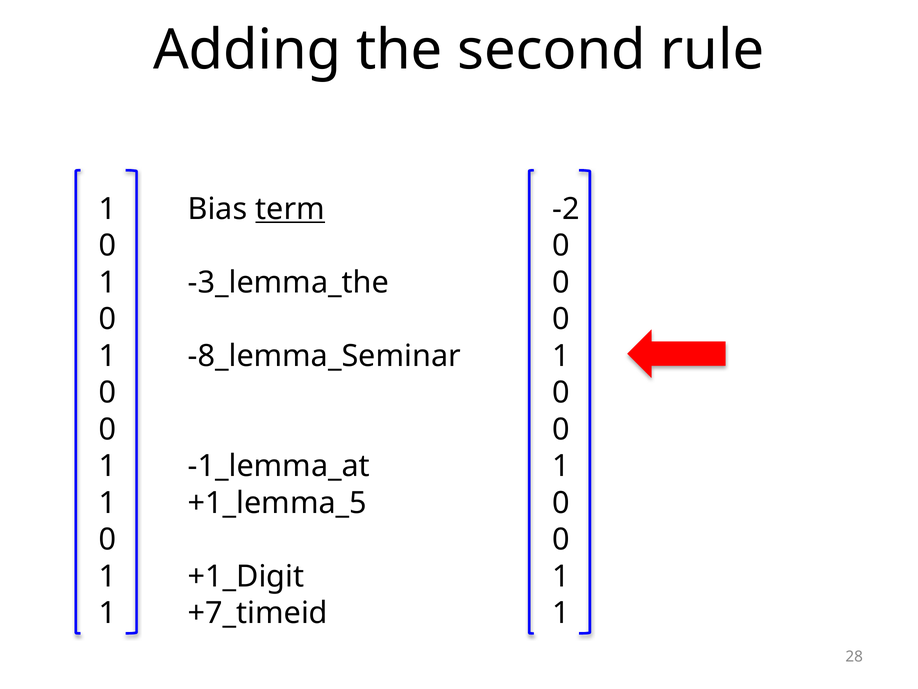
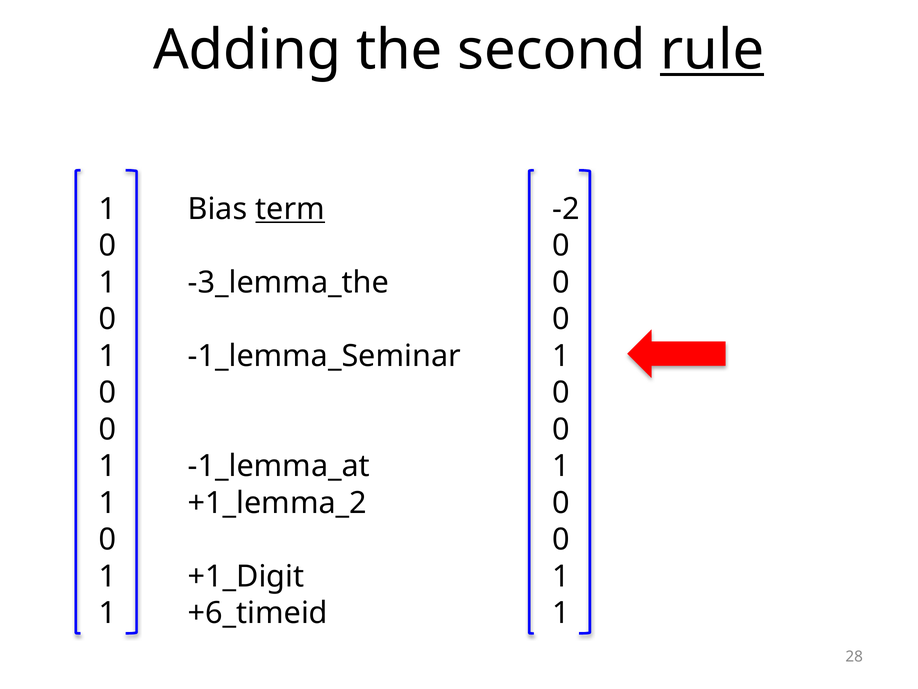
rule underline: none -> present
-8_lemma_Seminar: -8_lemma_Seminar -> -1_lemma_Seminar
+1_lemma_5: +1_lemma_5 -> +1_lemma_2
+7_timeid: +7_timeid -> +6_timeid
